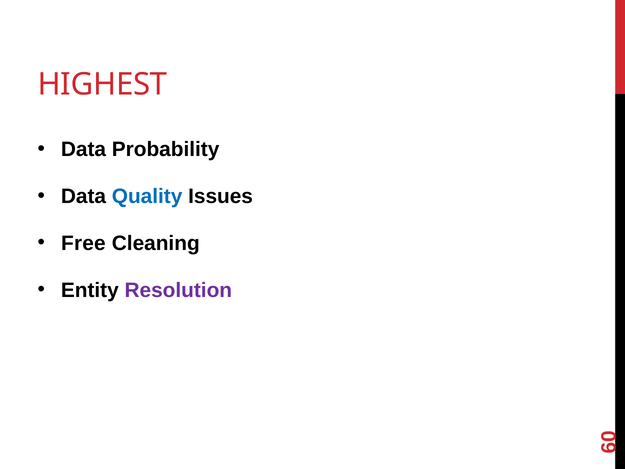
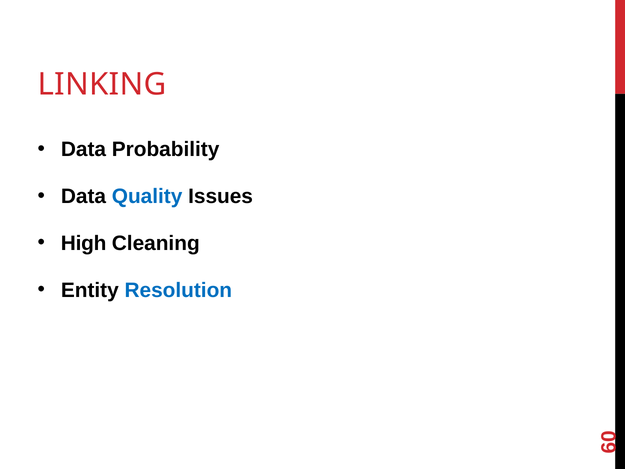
HIGHEST: HIGHEST -> LINKING
Free: Free -> High
Resolution colour: purple -> blue
